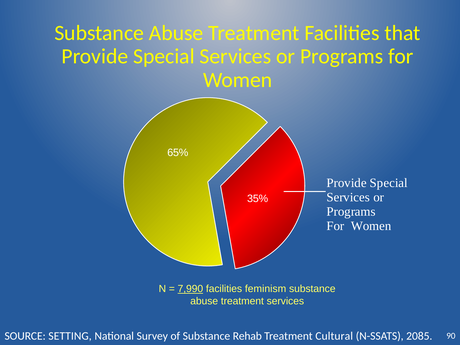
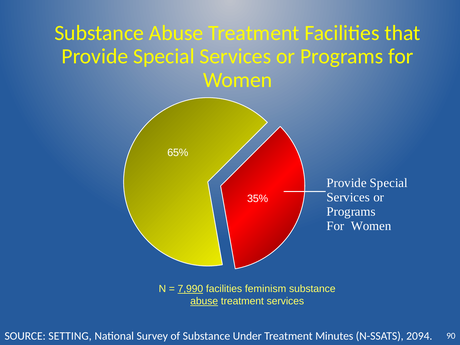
abuse at (204, 301) underline: none -> present
Rehab: Rehab -> Under
Cultural: Cultural -> Minutes
2085: 2085 -> 2094
